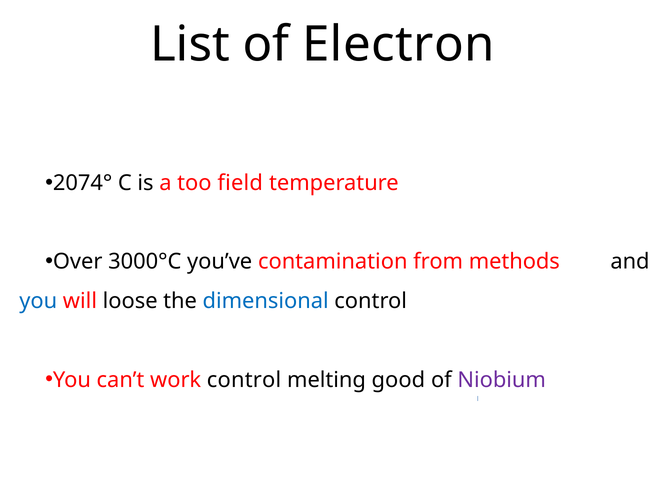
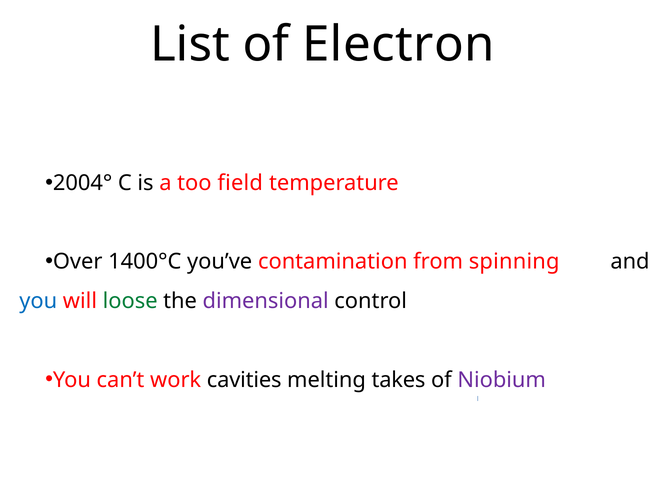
2074°: 2074° -> 2004°
3000°C: 3000°C -> 1400°C
methods: methods -> spinning
loose colour: black -> green
dimensional colour: blue -> purple
work control: control -> cavities
good: good -> takes
